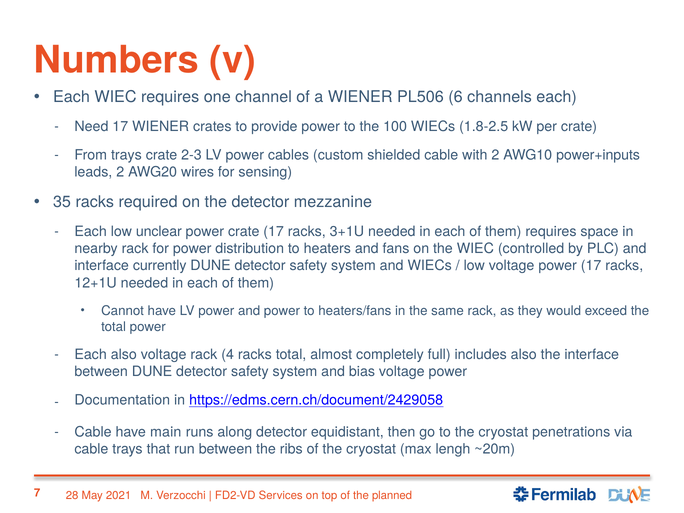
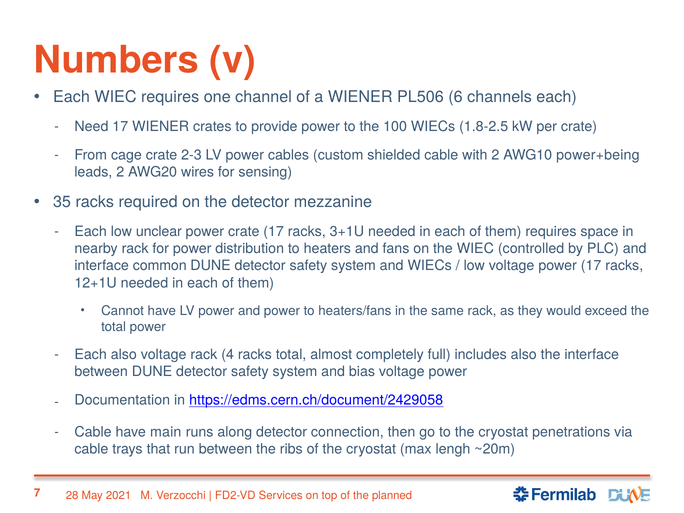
From trays: trays -> cage
power+inputs: power+inputs -> power+being
currently: currently -> common
equidistant: equidistant -> connection
